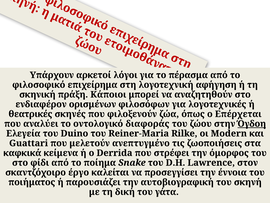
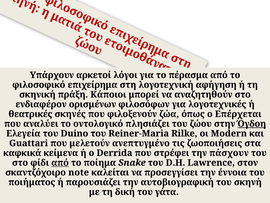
διαφοράς: διαφοράς -> πλησιάζει
όμορφος: όμορφος -> πάσχουν
από at (60, 162) underline: none -> present
έργο: έργο -> note
